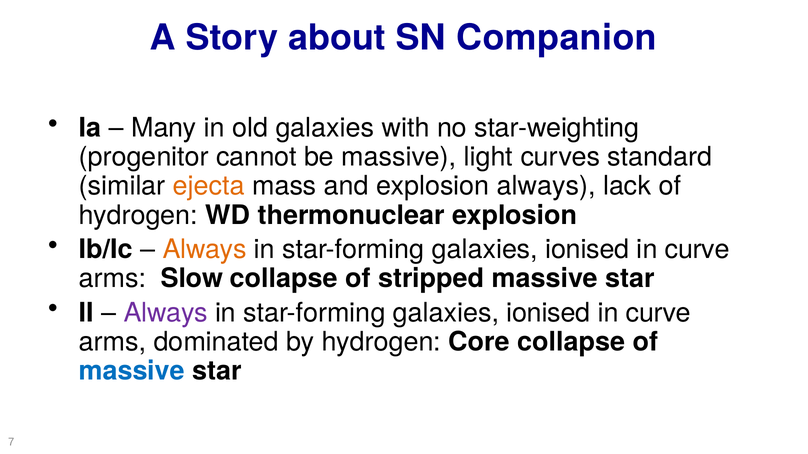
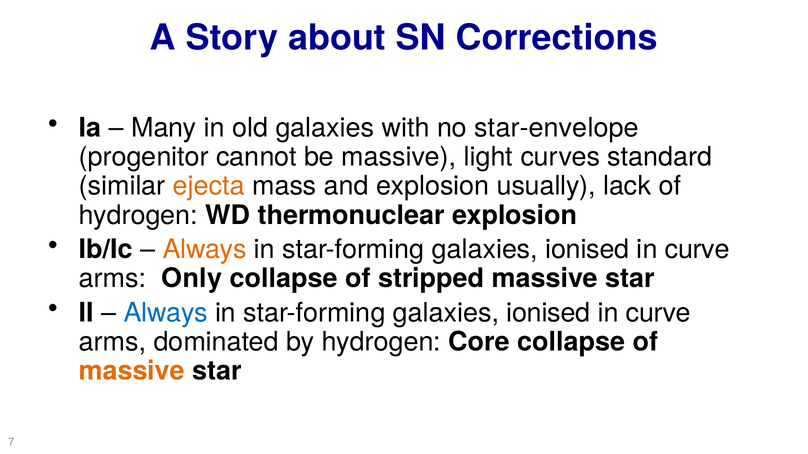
Companion: Companion -> Corrections
star-weighting: star-weighting -> star-envelope
explosion always: always -> usually
Slow: Slow -> Only
Always at (166, 313) colour: purple -> blue
massive at (132, 371) colour: blue -> orange
